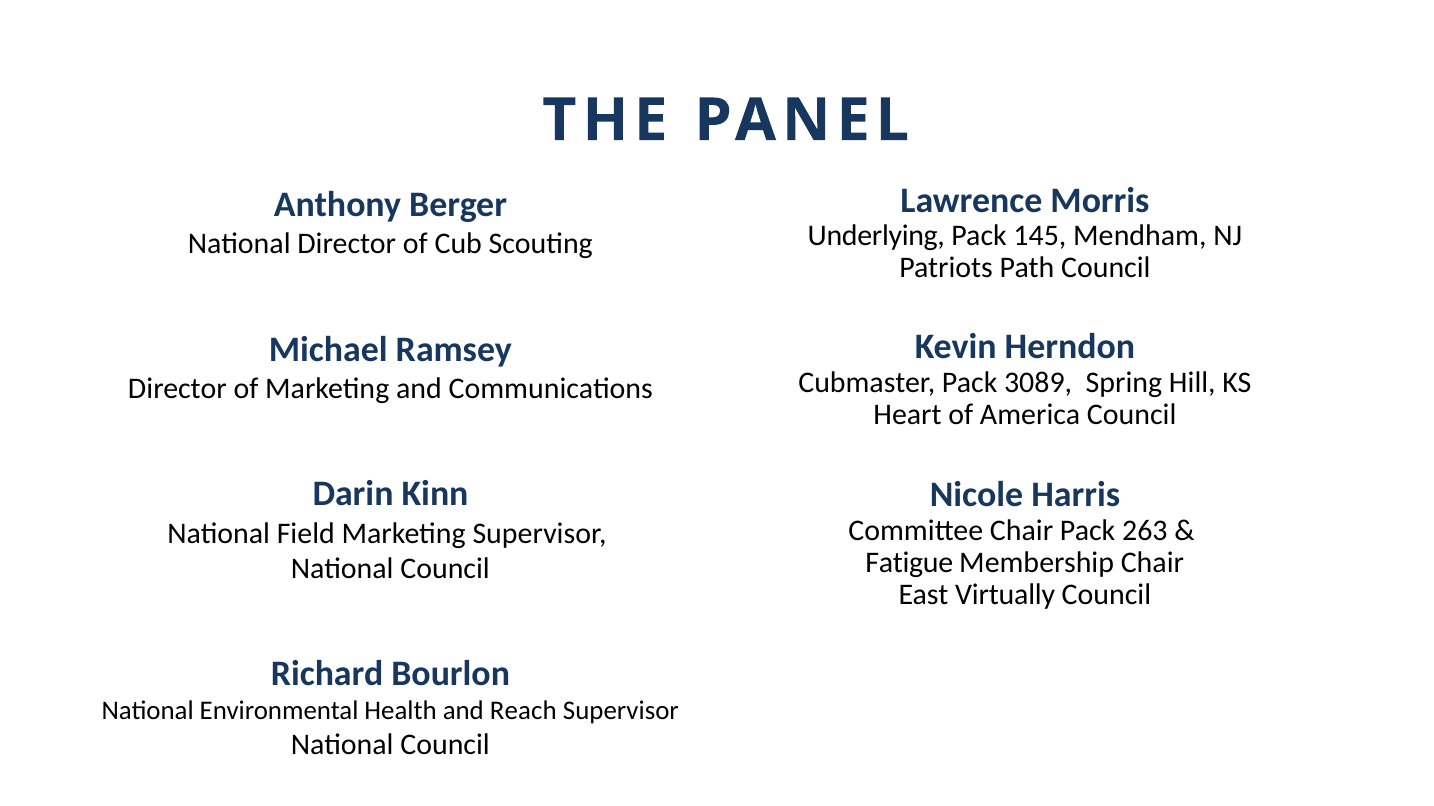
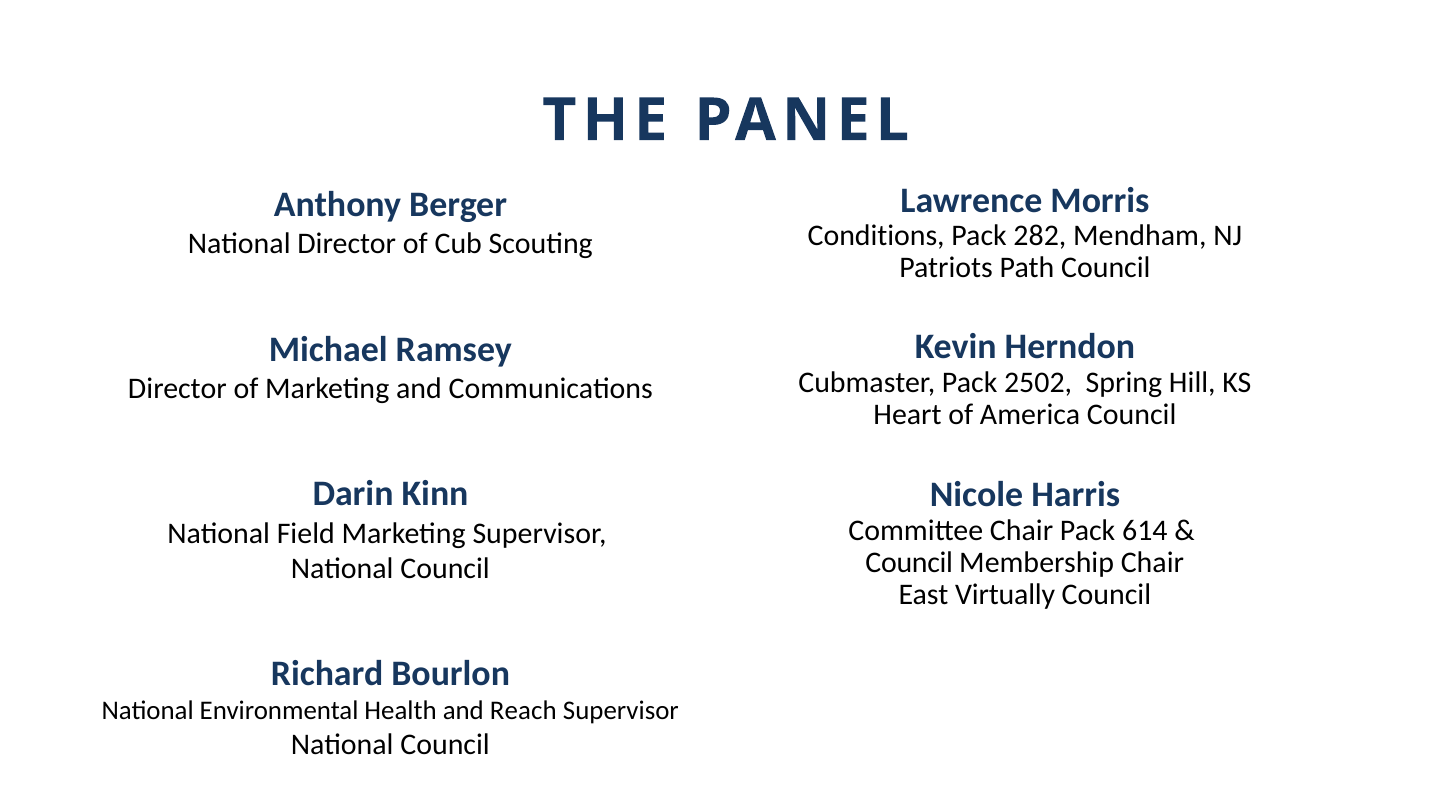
Underlying: Underlying -> Conditions
145: 145 -> 282
3089: 3089 -> 2502
263: 263 -> 614
Fatigue at (909, 563): Fatigue -> Council
